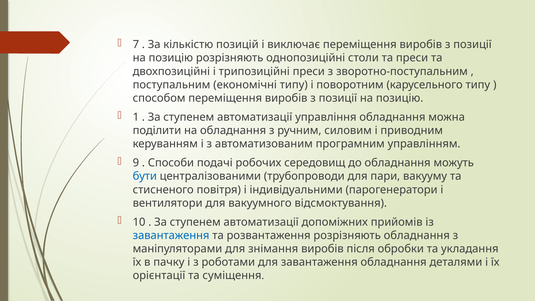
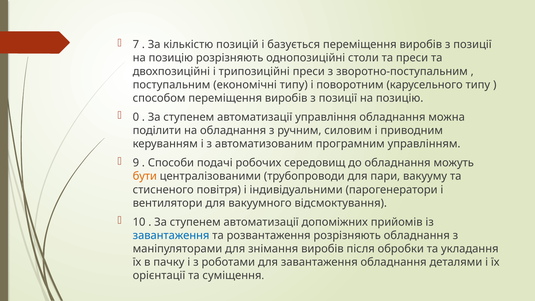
виключає: виключає -> базується
1: 1 -> 0
бути colour: blue -> orange
